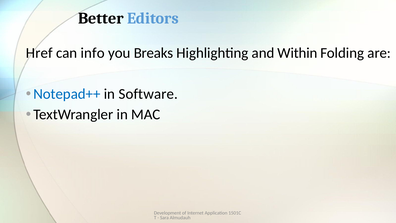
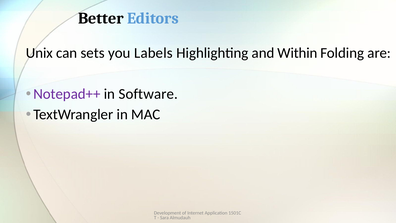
Href: Href -> Unix
info: info -> sets
Breaks: Breaks -> Labels
Notepad++ colour: blue -> purple
